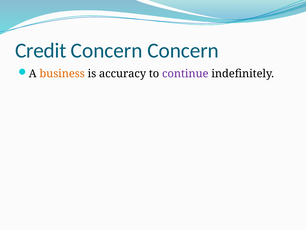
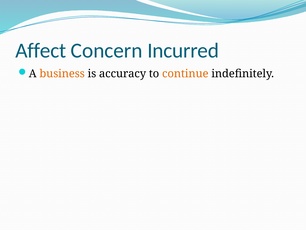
Credit: Credit -> Affect
Concern Concern: Concern -> Incurred
continue colour: purple -> orange
